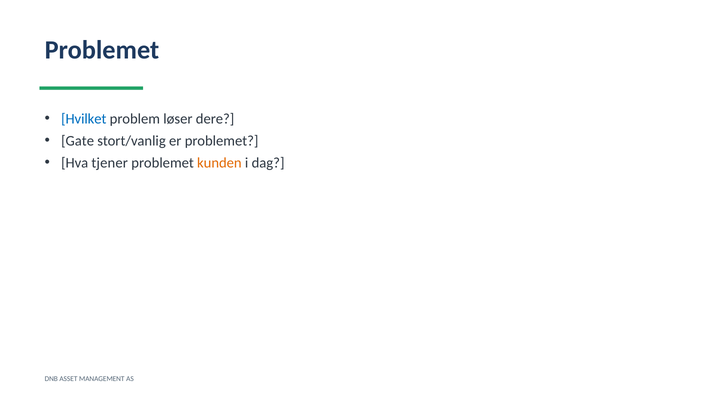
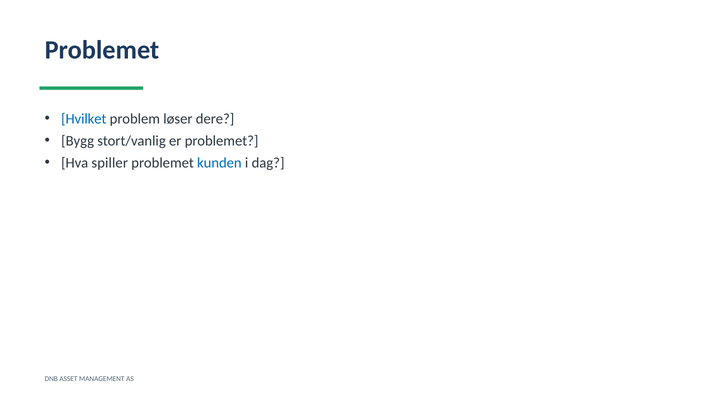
Gate: Gate -> Bygg
tjener: tjener -> spiller
kunden colour: orange -> blue
